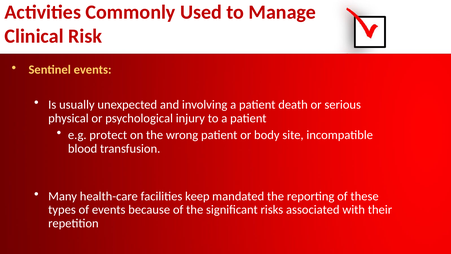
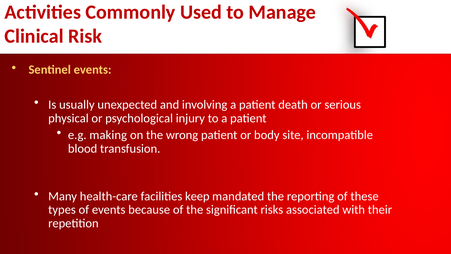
protect: protect -> making
